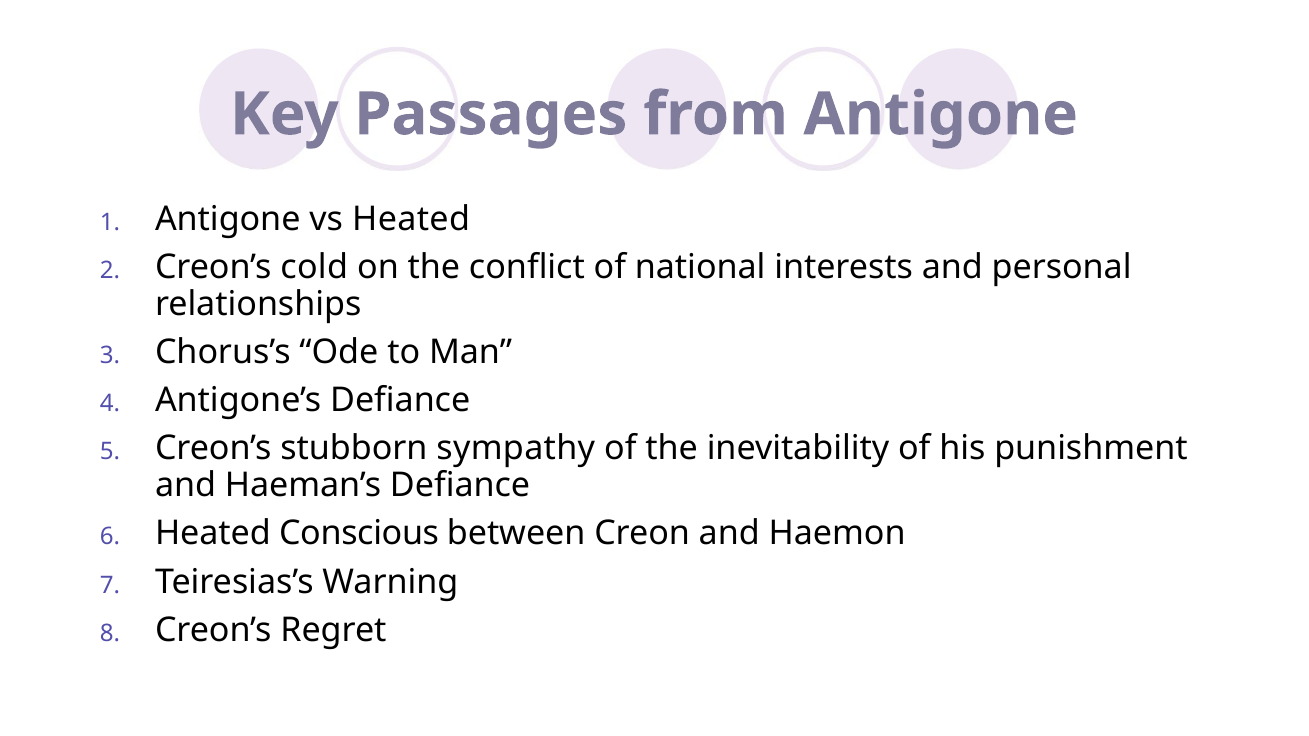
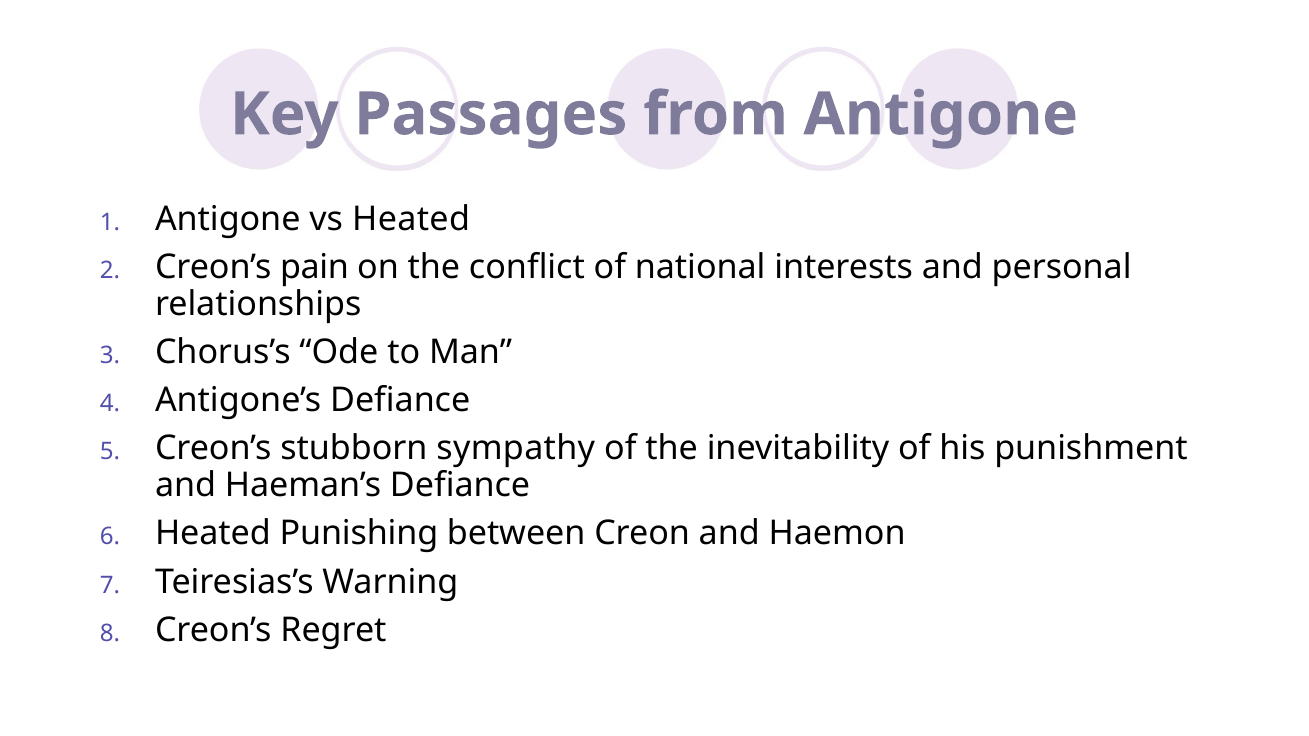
cold: cold -> pain
Conscious: Conscious -> Punishing
